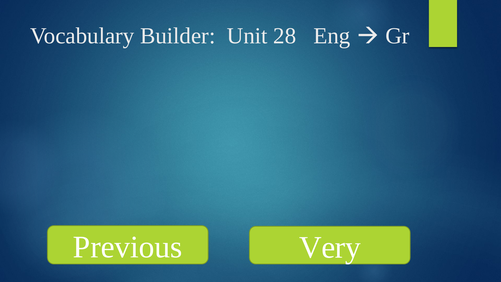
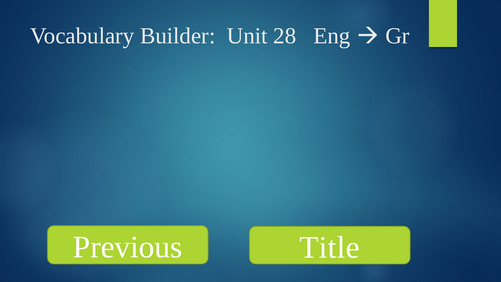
Very: Very -> Title
